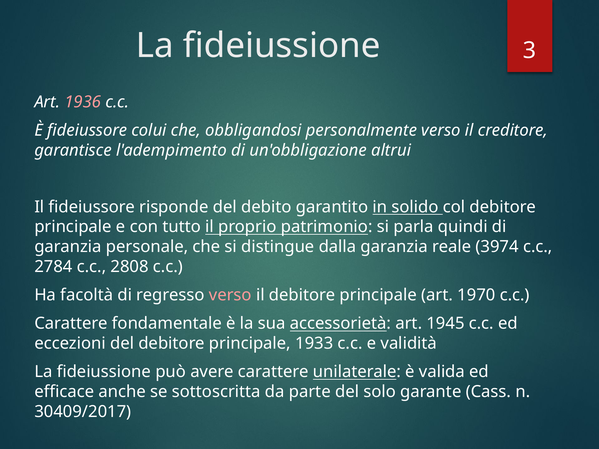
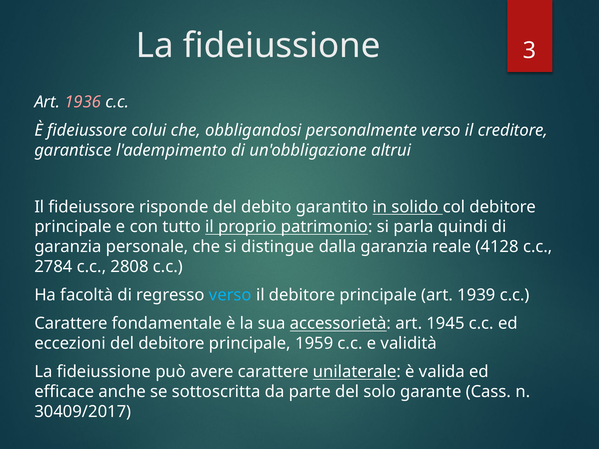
3974: 3974 -> 4128
verso at (230, 295) colour: pink -> light blue
1970: 1970 -> 1939
1933: 1933 -> 1959
